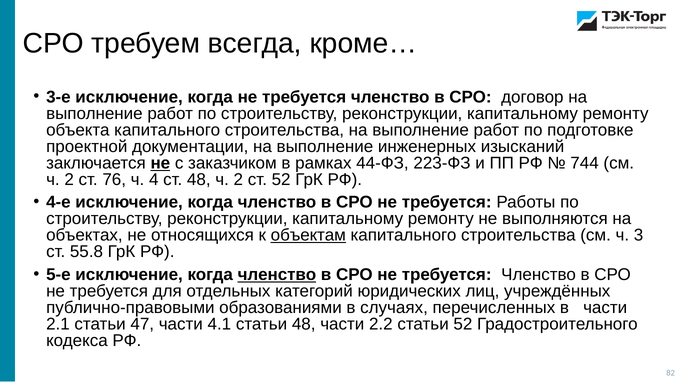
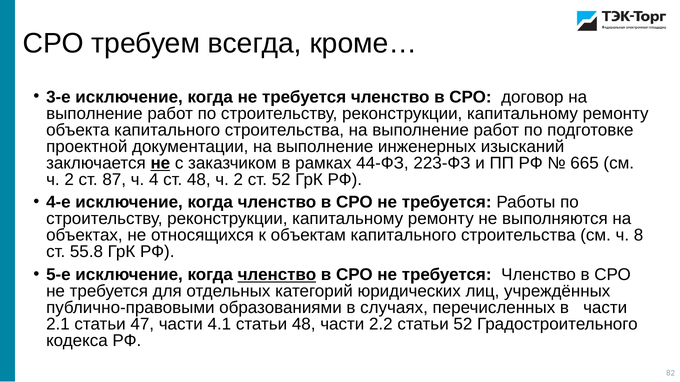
744: 744 -> 665
76: 76 -> 87
объектам underline: present -> none
3: 3 -> 8
